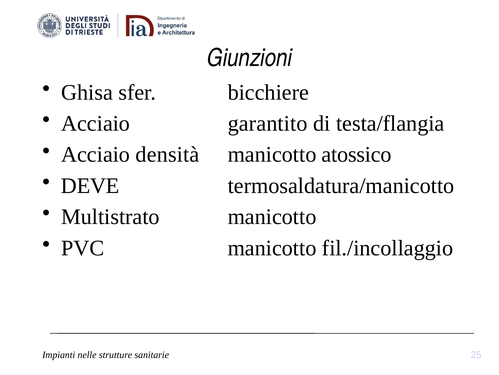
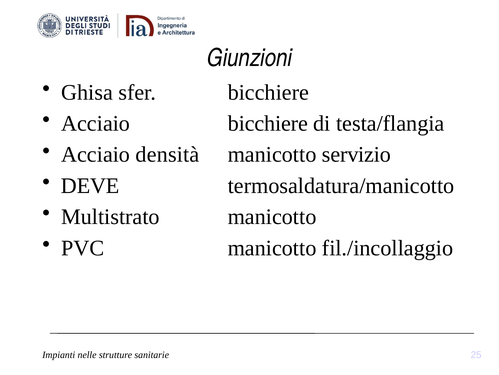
Acciaio garantito: garantito -> bicchiere
atossico: atossico -> servizio
